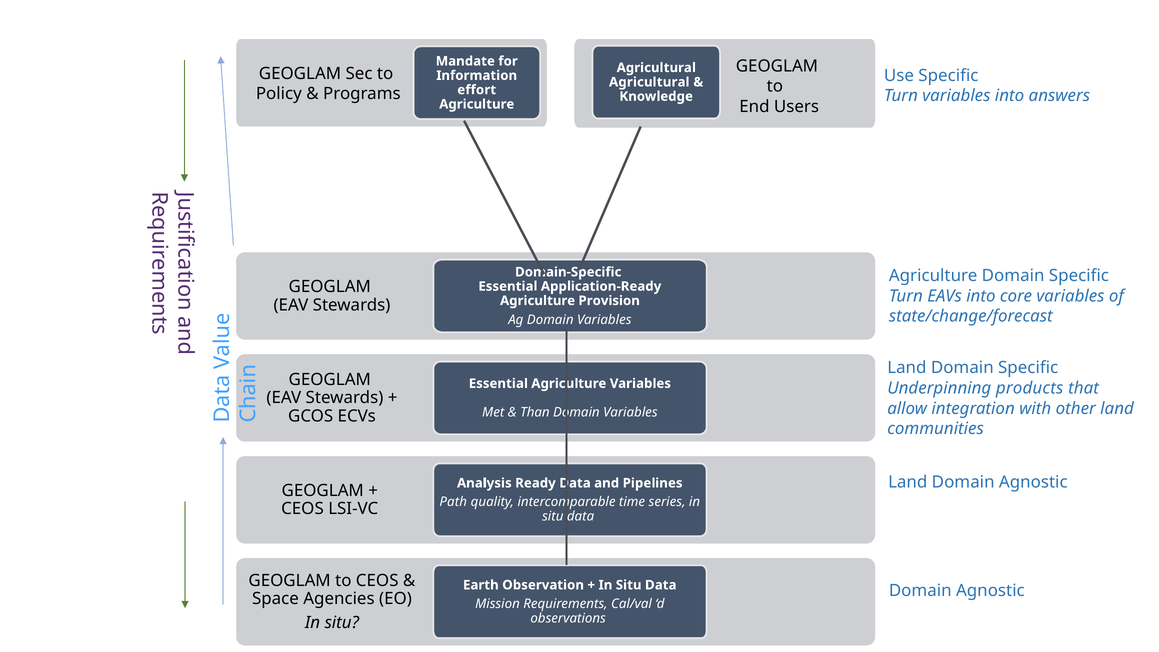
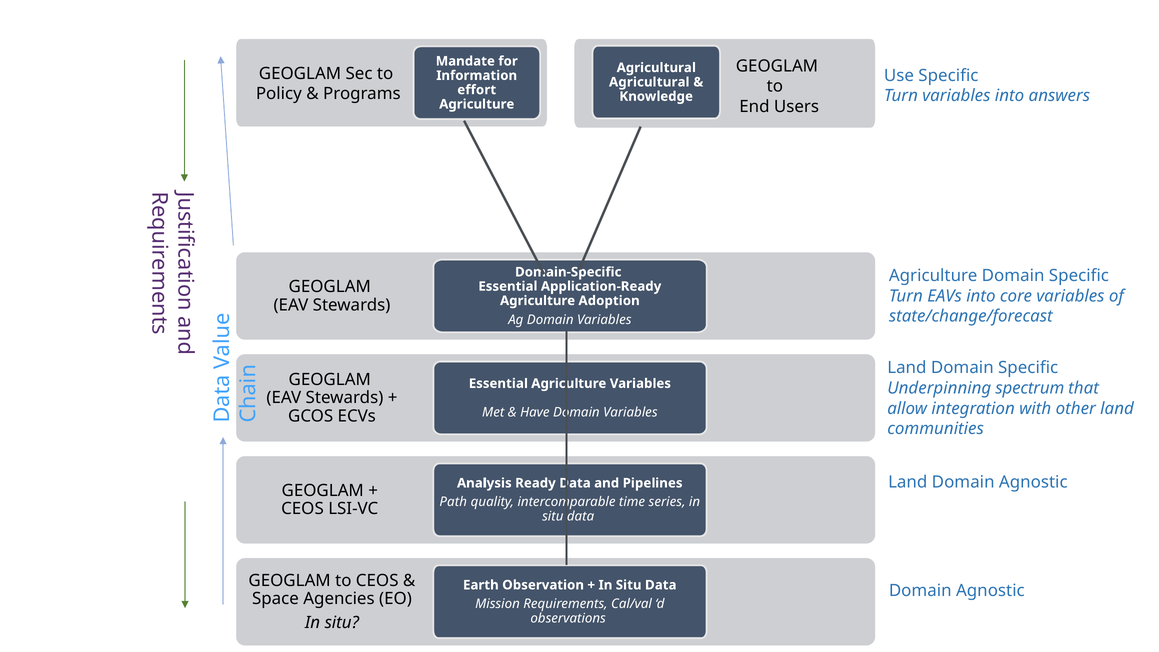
Provision: Provision -> Adoption
products: products -> spectrum
Than: Than -> Have
